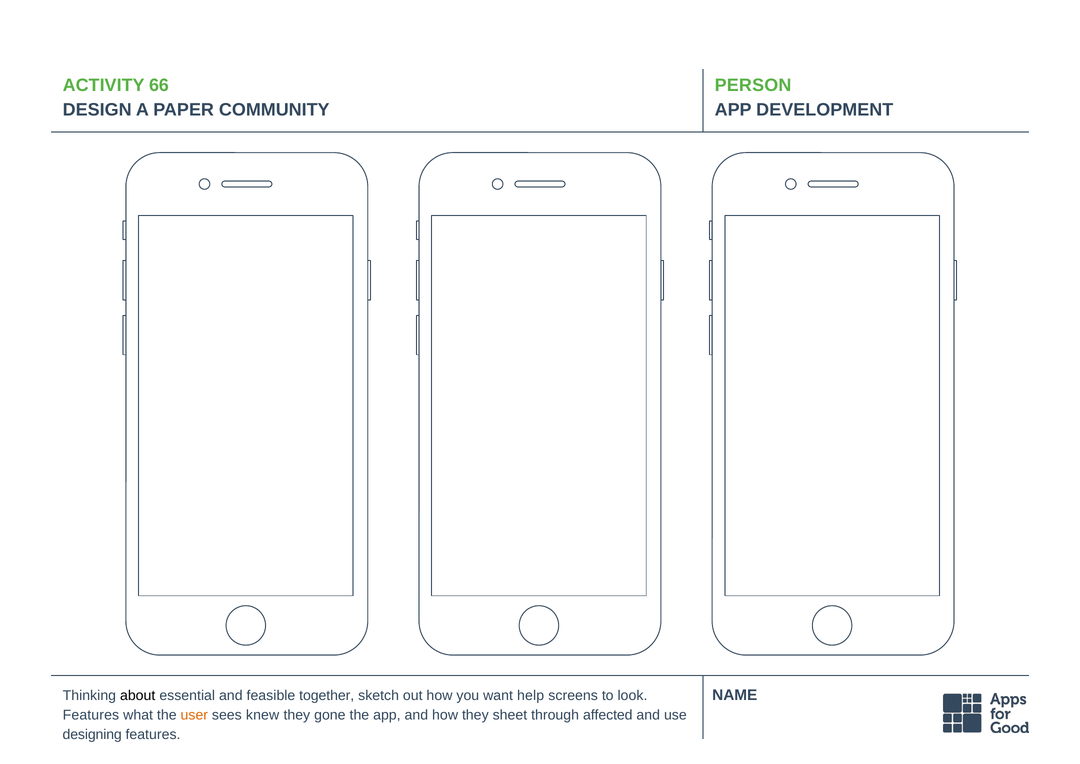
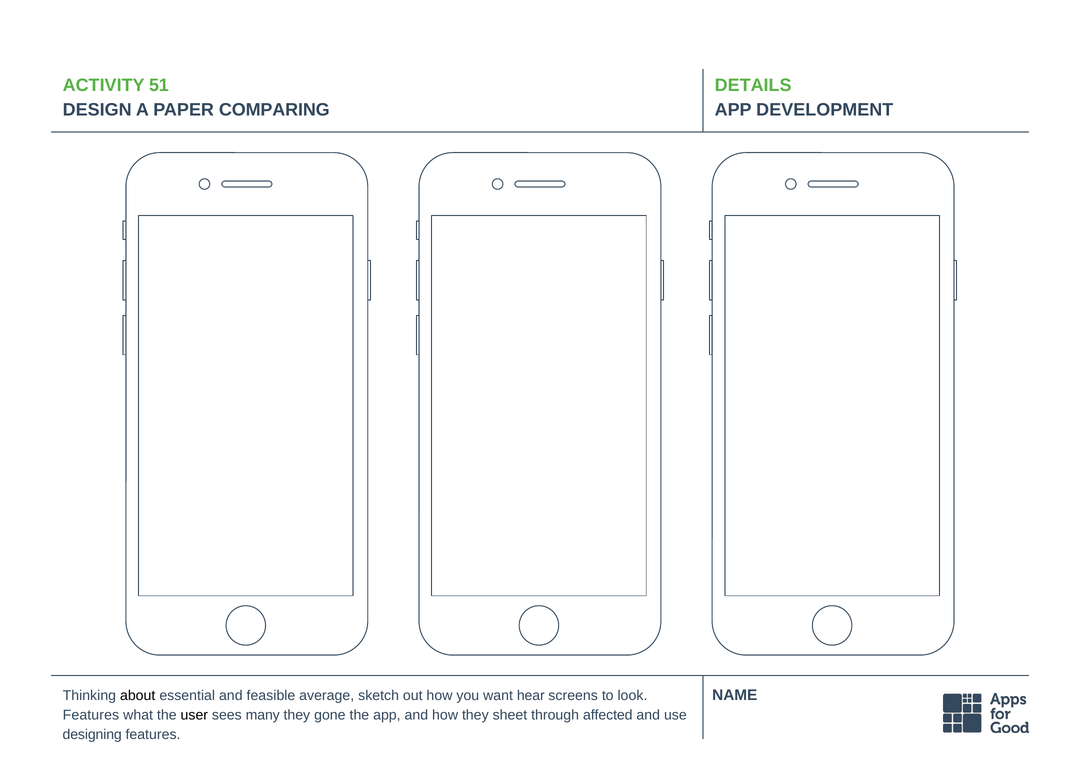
66: 66 -> 51
PERSON: PERSON -> DETAILS
COMMUNITY: COMMUNITY -> COMPARING
together: together -> average
help: help -> hear
user colour: orange -> black
knew: knew -> many
